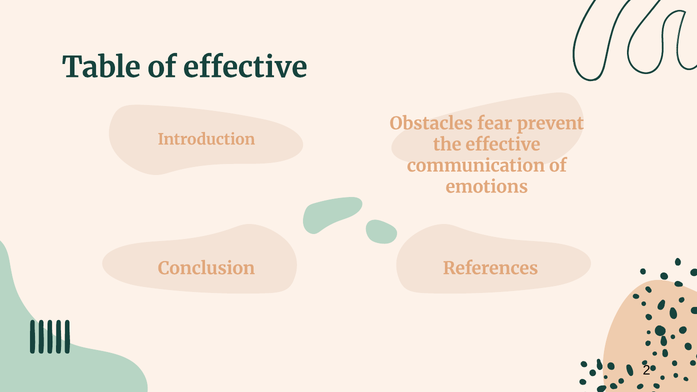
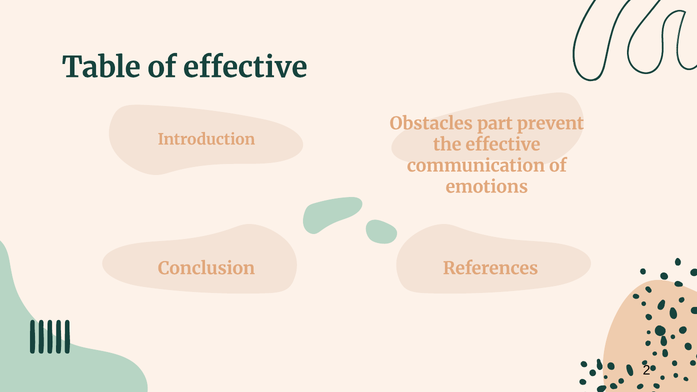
fear: fear -> part
